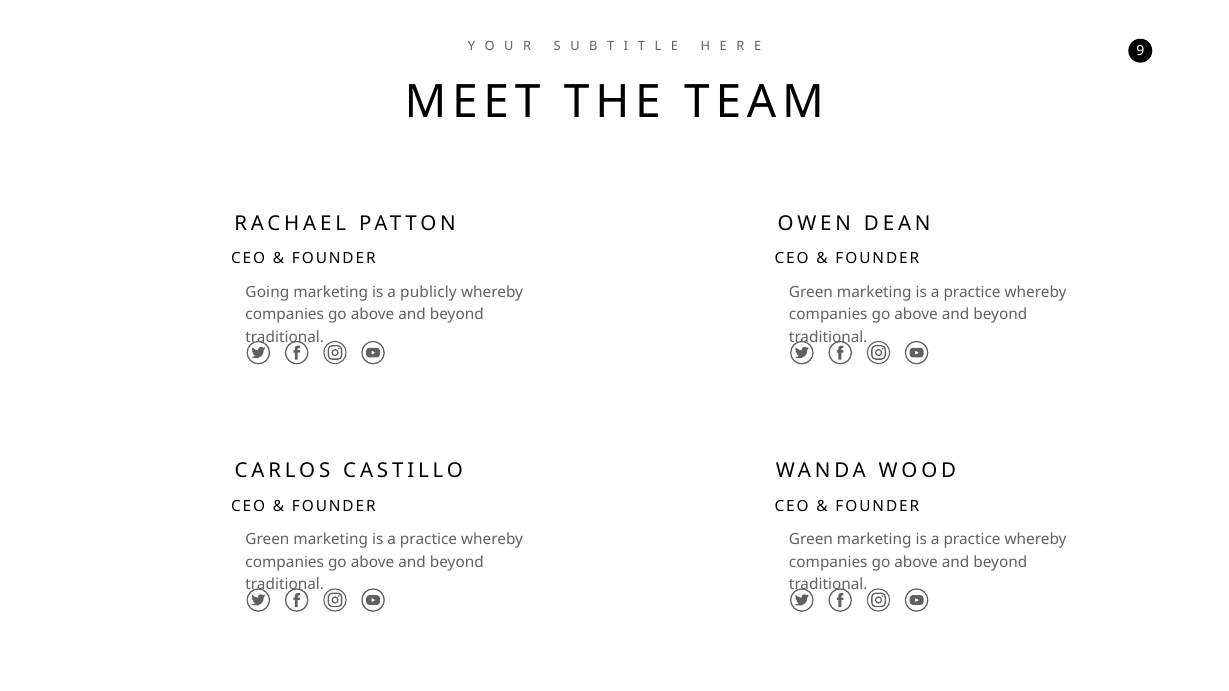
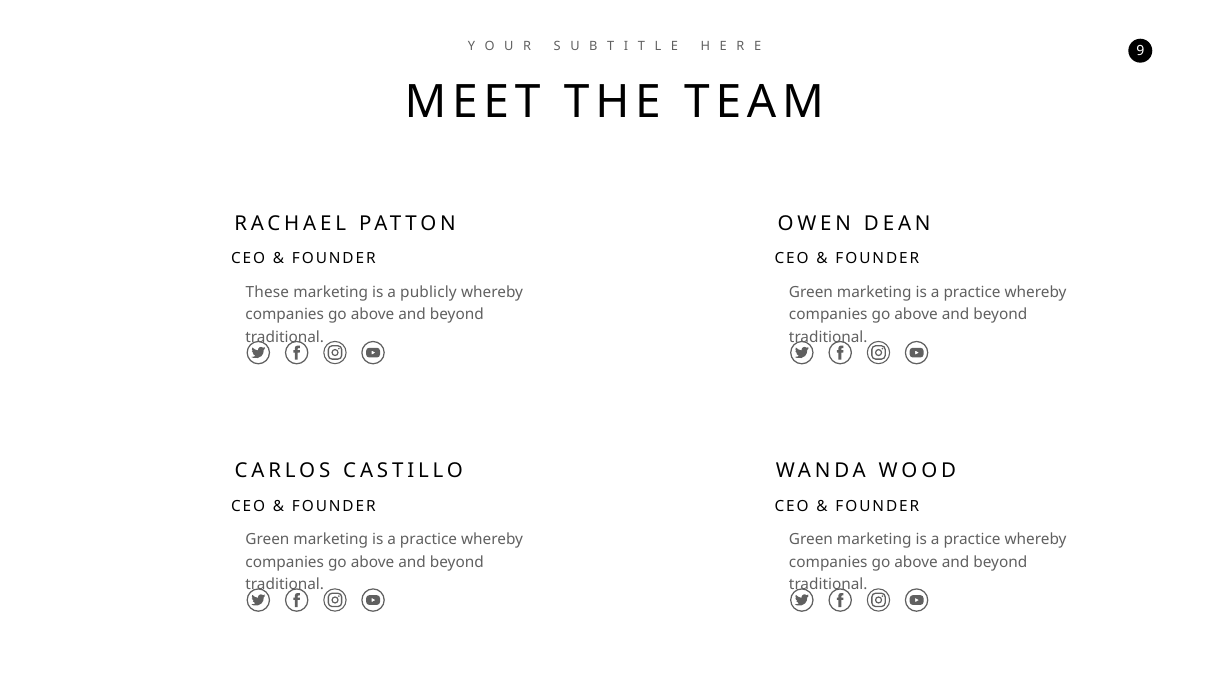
Going: Going -> These
